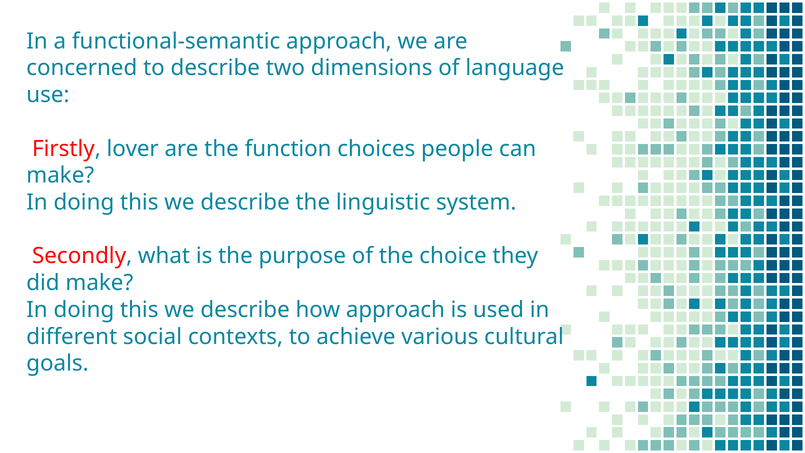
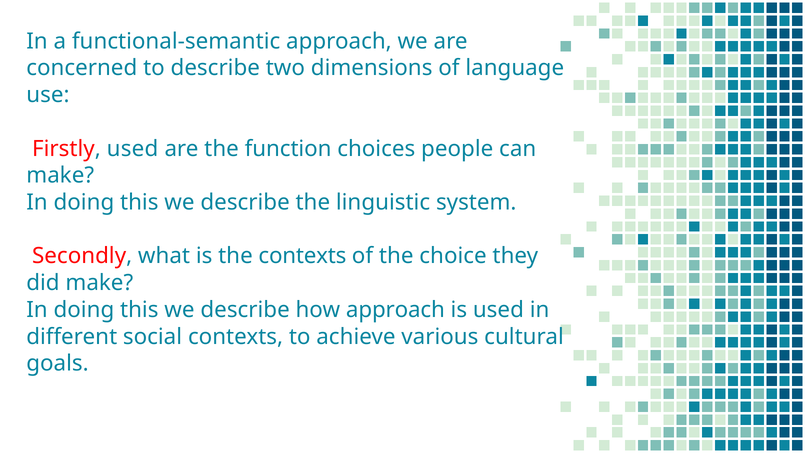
Firstly lover: lover -> used
the purpose: purpose -> contexts
